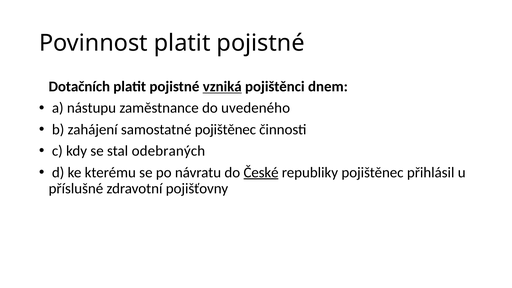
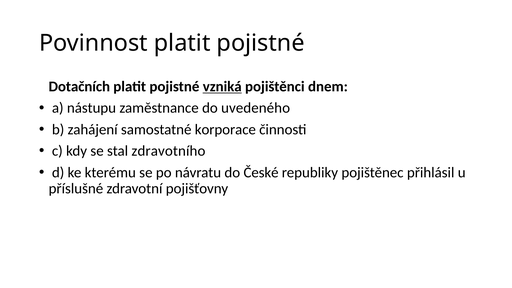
samostatné pojištěnec: pojištěnec -> korporace
odebraných: odebraných -> zdravotního
České underline: present -> none
